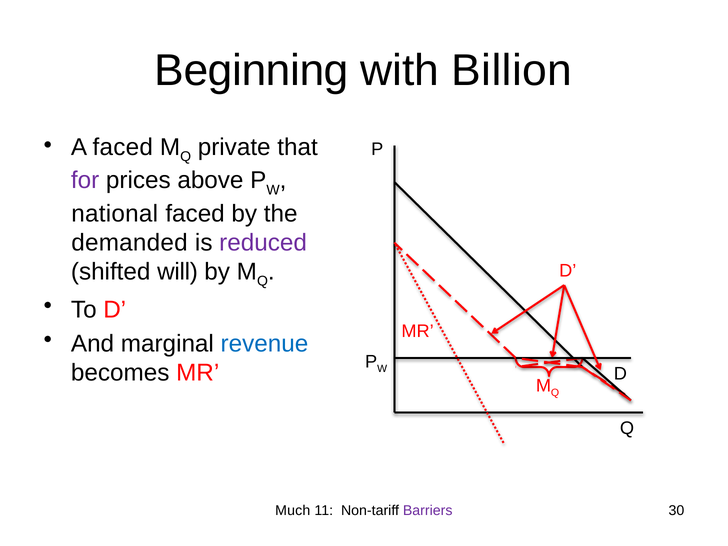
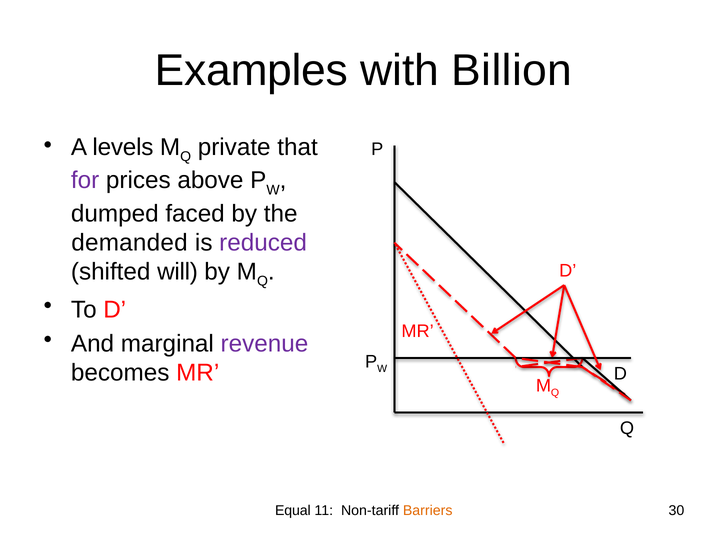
Beginning: Beginning -> Examples
A faced: faced -> levels
national: national -> dumped
revenue colour: blue -> purple
Much: Much -> Equal
Barriers colour: purple -> orange
